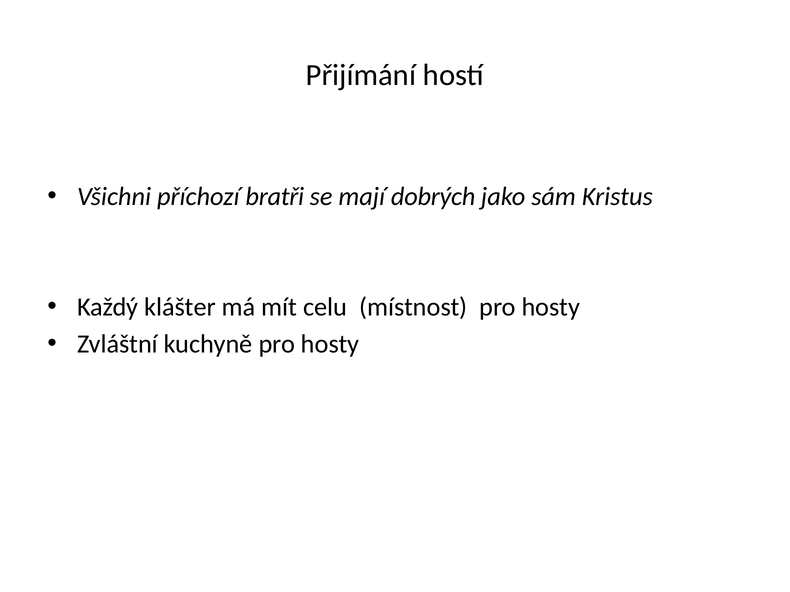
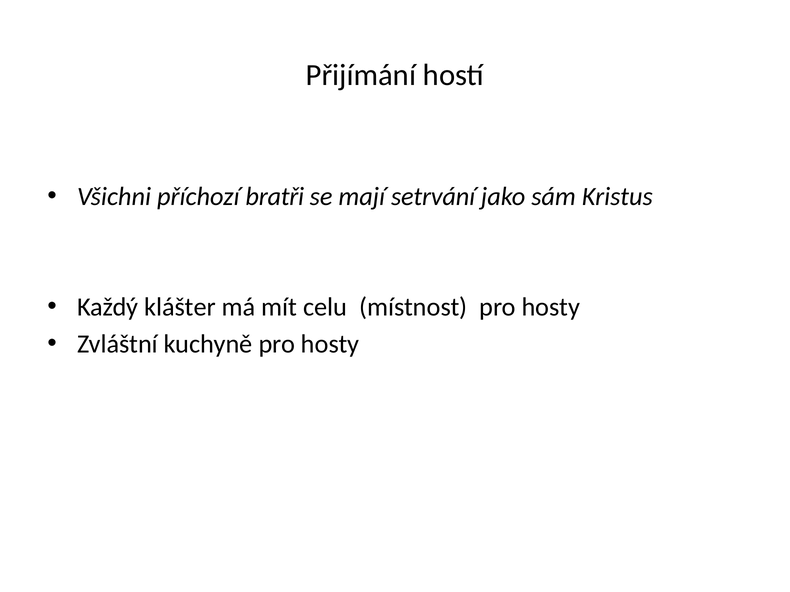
dobrých: dobrých -> setrvání
